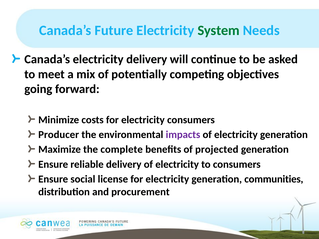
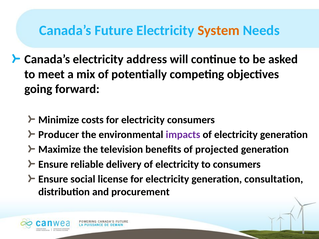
System colour: green -> orange
electricity delivery: delivery -> address
complete: complete -> television
communities: communities -> consultation
